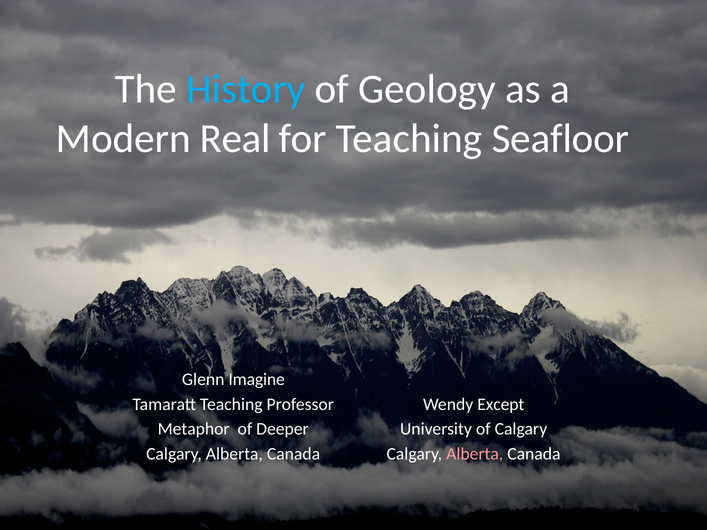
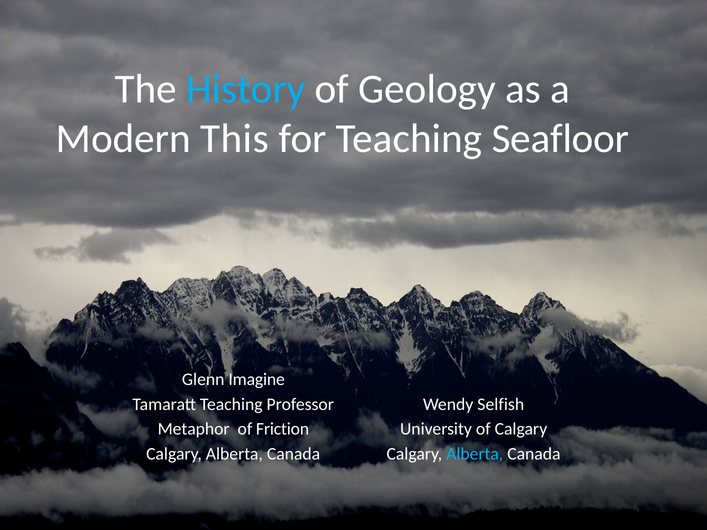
Real: Real -> This
Except: Except -> Selfish
Deeper: Deeper -> Friction
Alberta at (475, 454) colour: pink -> light blue
